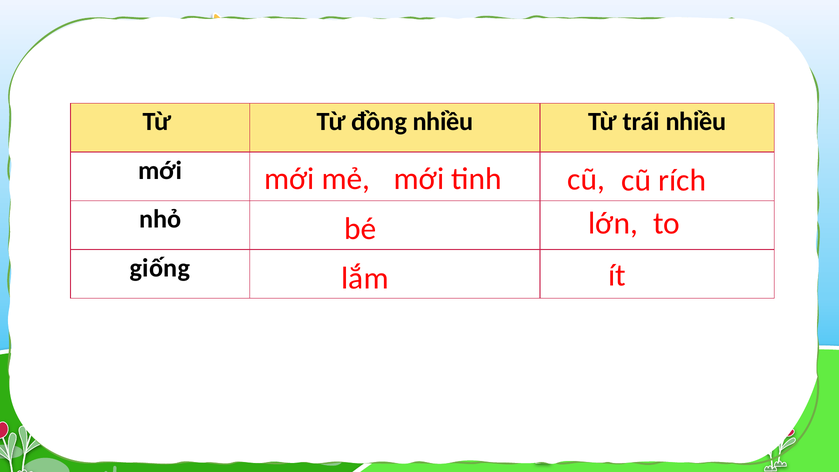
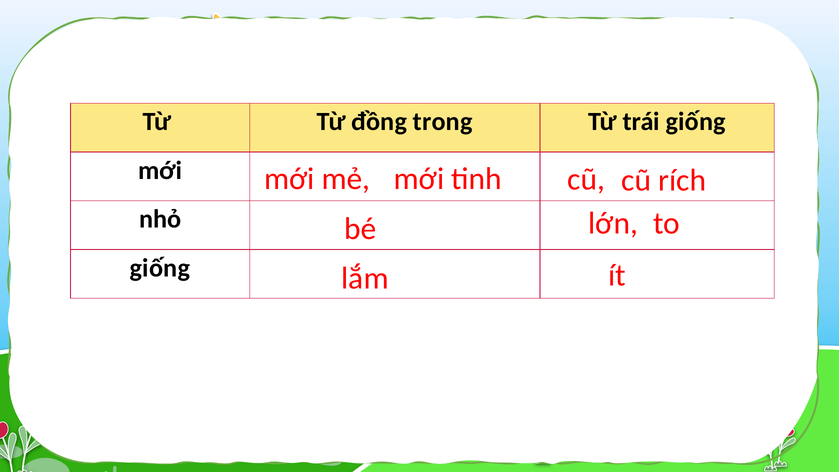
đồng nhiều: nhiều -> trong
trái nhiều: nhiều -> giống
